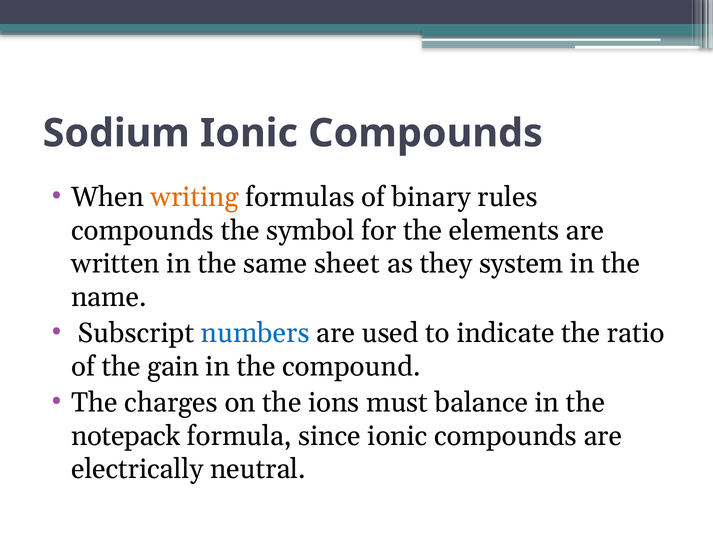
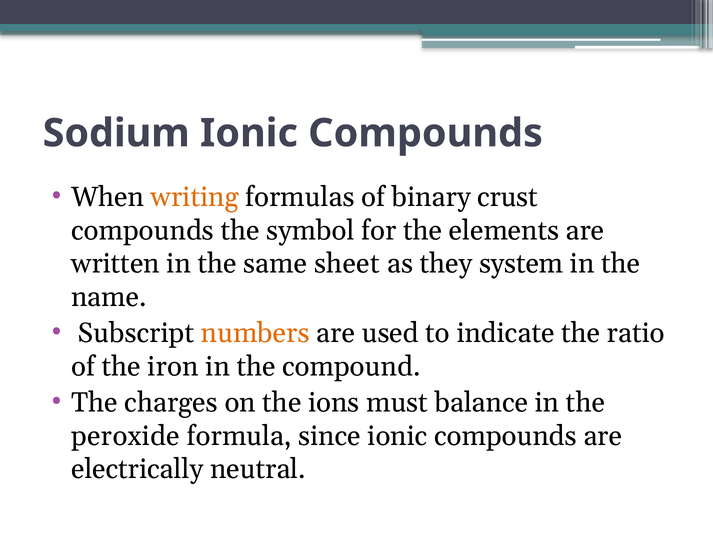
rules: rules -> crust
numbers colour: blue -> orange
gain: gain -> iron
notepack: notepack -> peroxide
